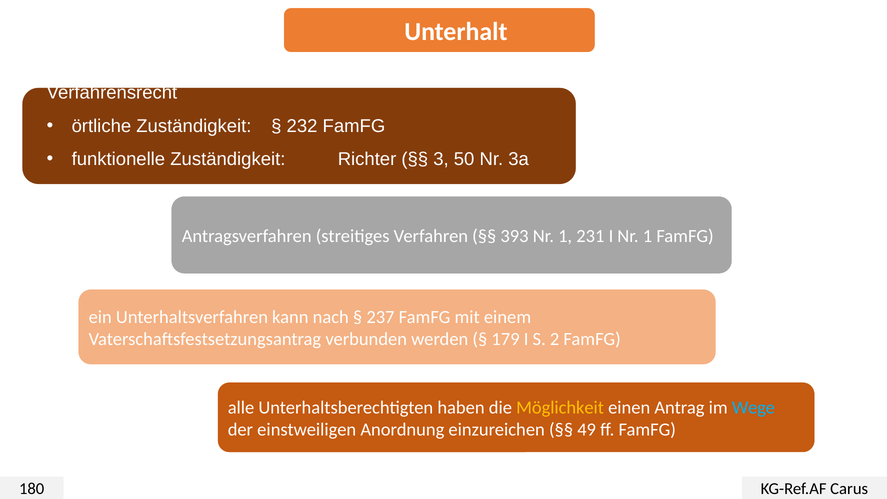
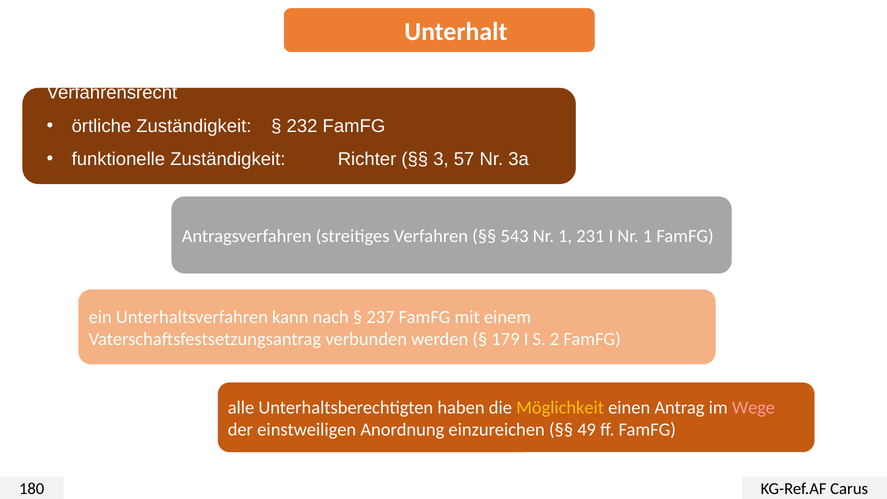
50: 50 -> 57
393: 393 -> 543
Wege colour: light blue -> pink
